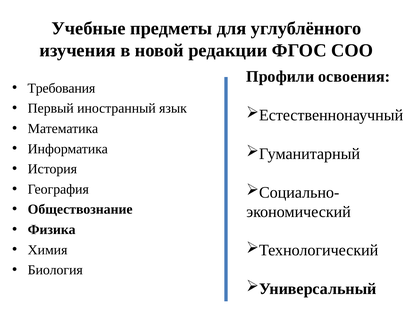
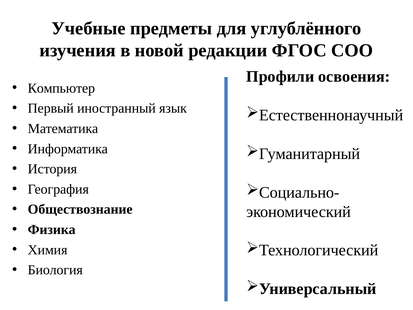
Требования: Требования -> Компьютер
